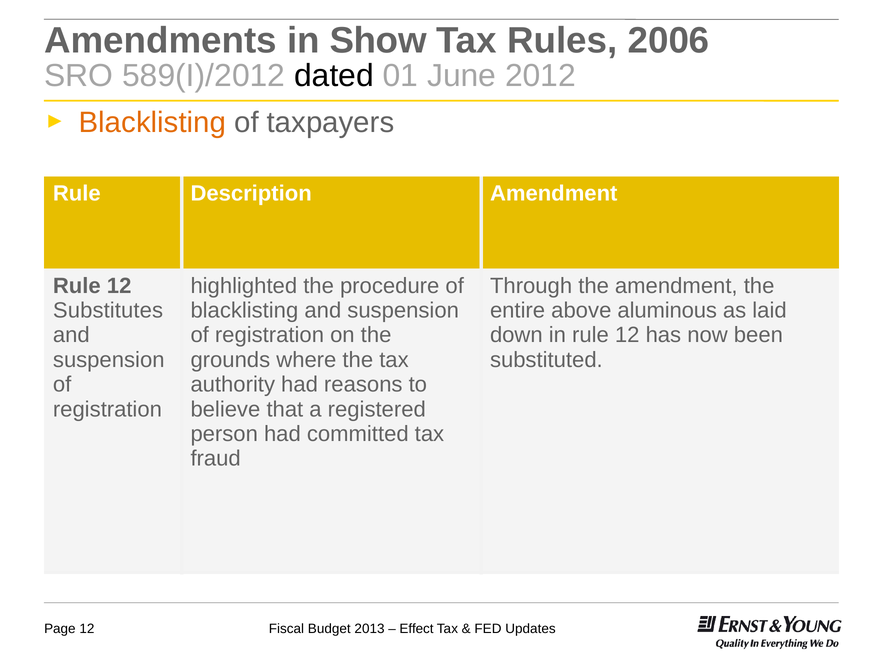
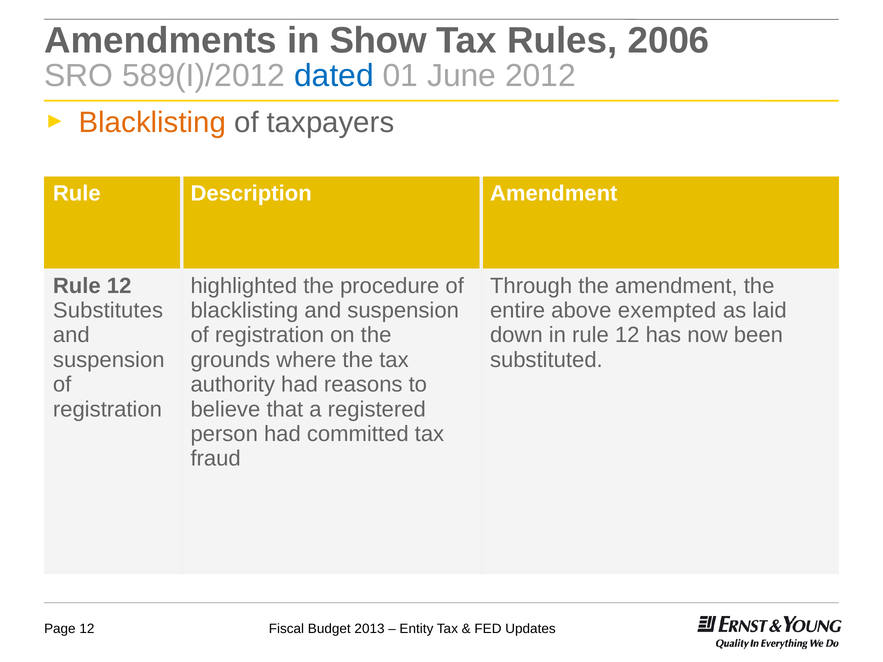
dated colour: black -> blue
aluminous: aluminous -> exempted
Effect: Effect -> Entity
